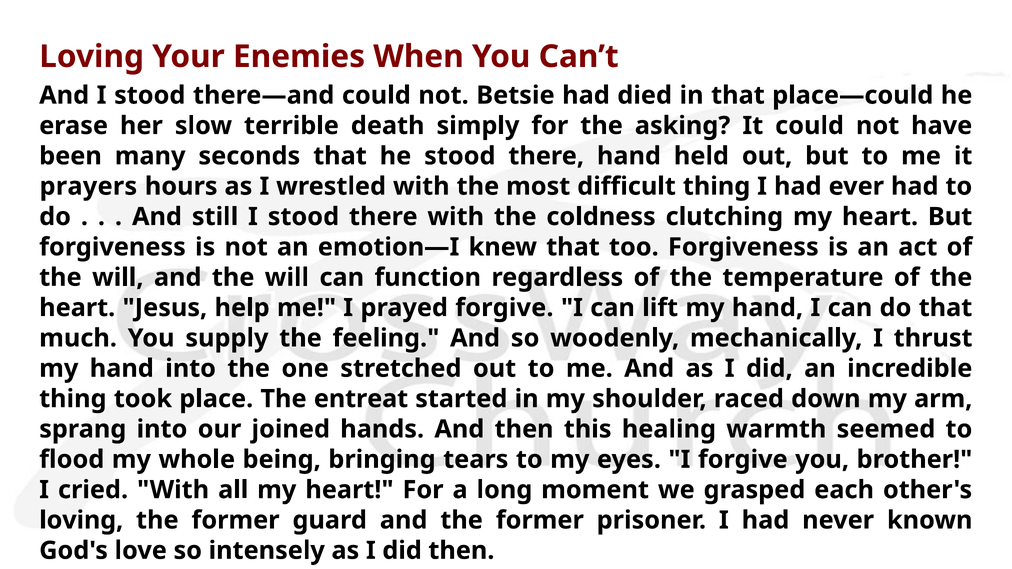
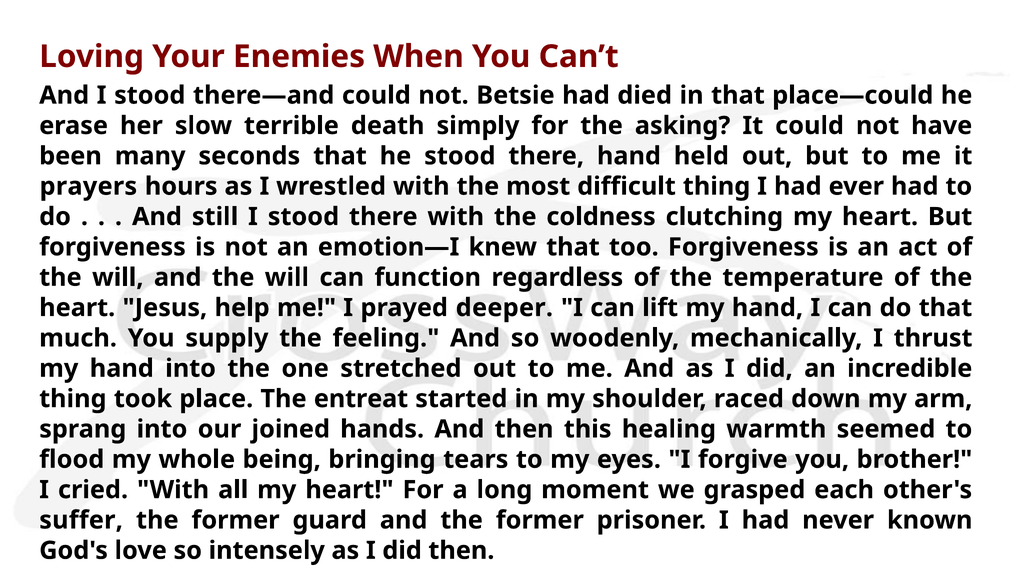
prayed forgive: forgive -> deeper
loving at (81, 520): loving -> suffer
